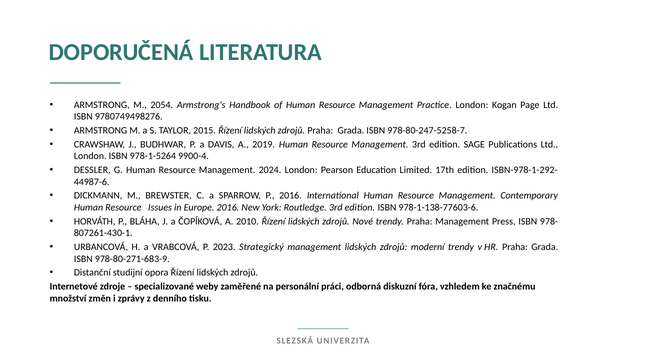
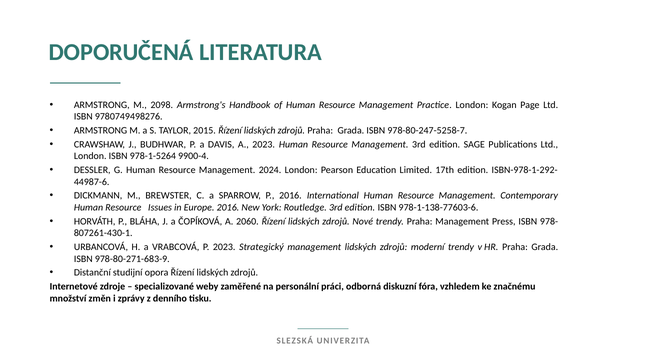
2054: 2054 -> 2098
A 2019: 2019 -> 2023
2010: 2010 -> 2060
